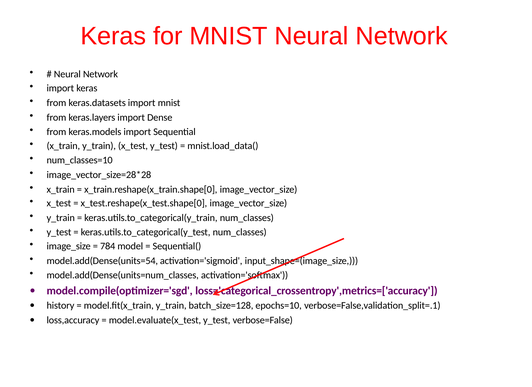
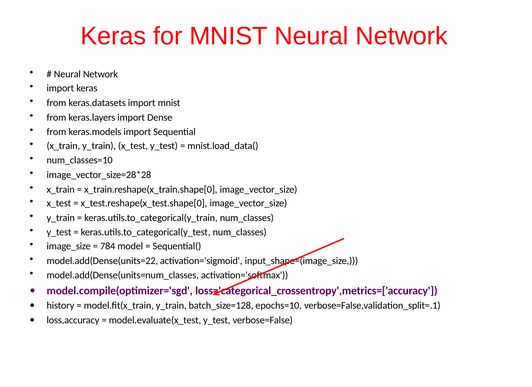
model.add(Dense(units=54: model.add(Dense(units=54 -> model.add(Dense(units=22
